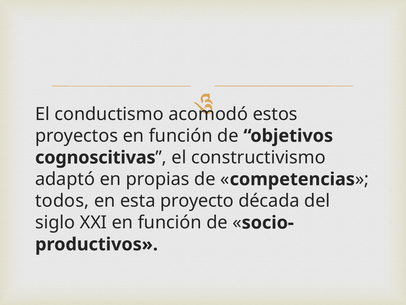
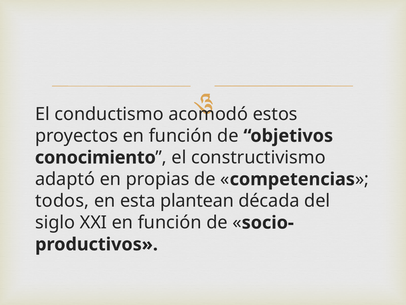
cognoscitivas: cognoscitivas -> conocimiento
proyecto: proyecto -> plantean
